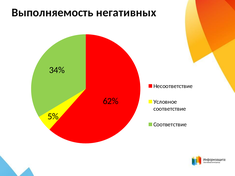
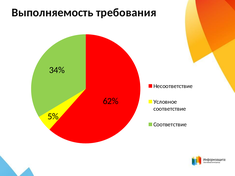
негативных: негативных -> требования
